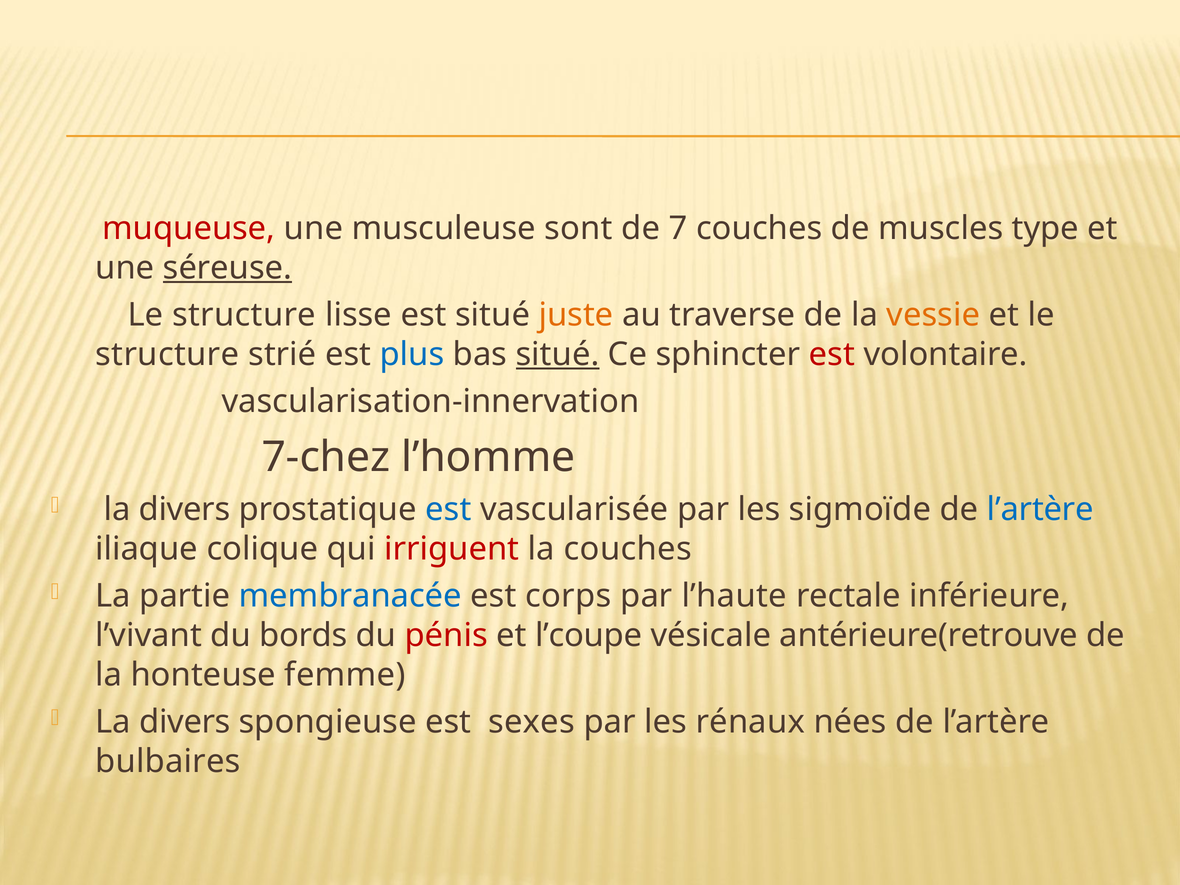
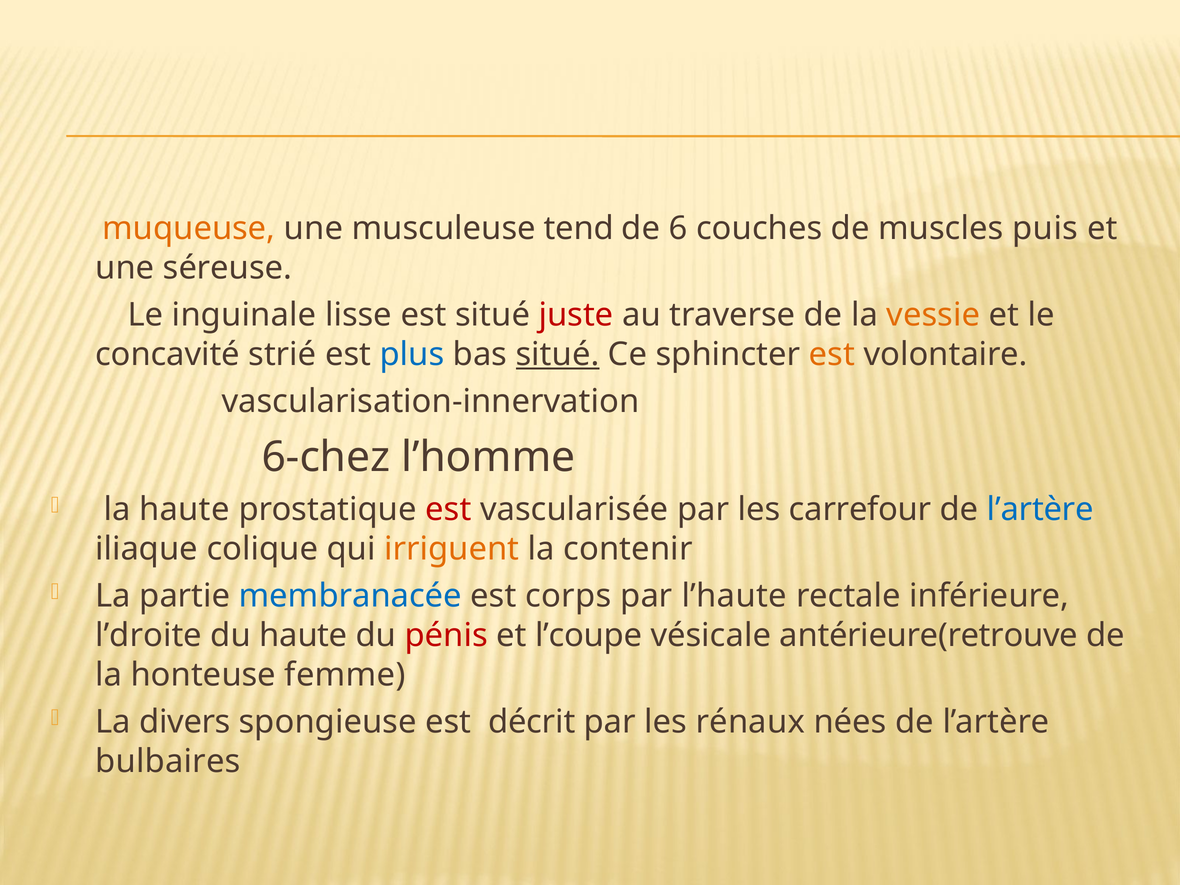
muqueuse colour: red -> orange
sont: sont -> tend
7: 7 -> 6
type: type -> puis
séreuse underline: present -> none
structure at (244, 315): structure -> inguinale
juste colour: orange -> red
structure at (167, 354): structure -> concavité
est at (832, 354) colour: red -> orange
7-chez: 7-chez -> 6-chez
divers at (185, 510): divers -> haute
est at (448, 510) colour: blue -> red
sigmoïde: sigmoïde -> carrefour
irriguent colour: red -> orange
la couches: couches -> contenir
l’vivant: l’vivant -> l’droite
du bords: bords -> haute
sexes: sexes -> décrit
